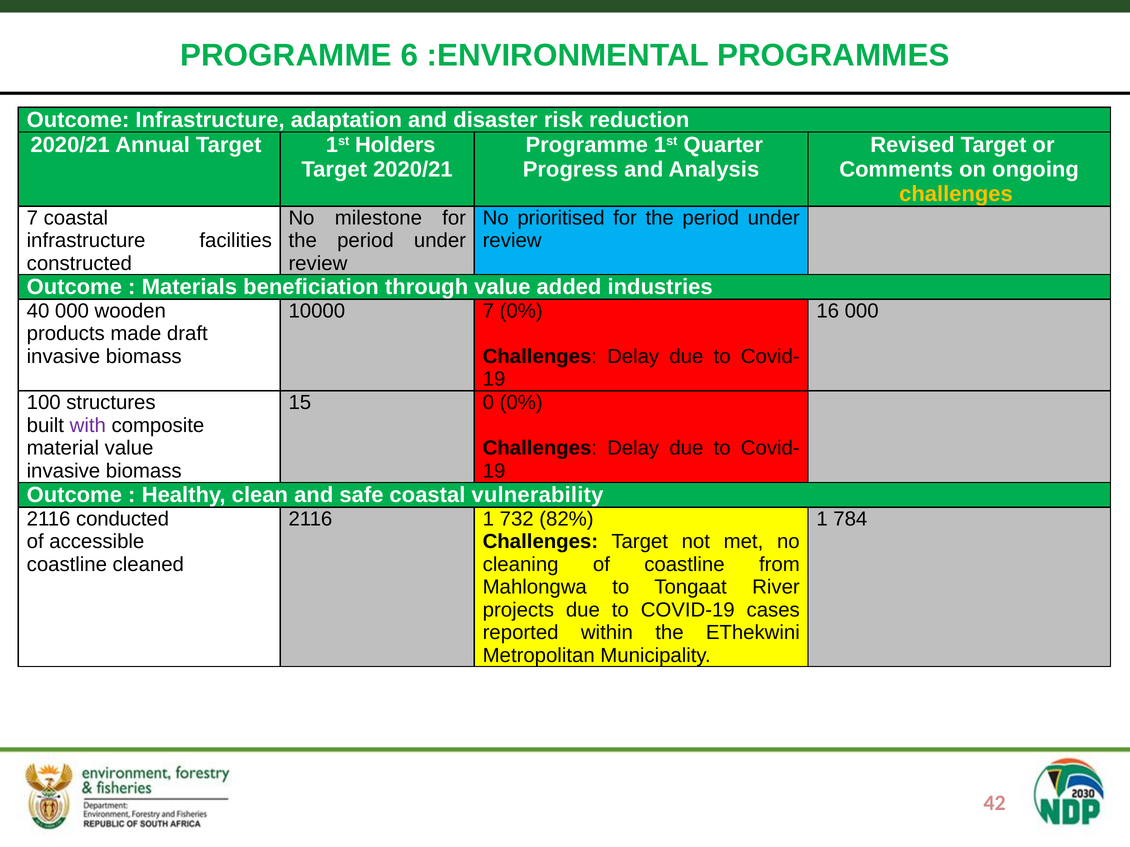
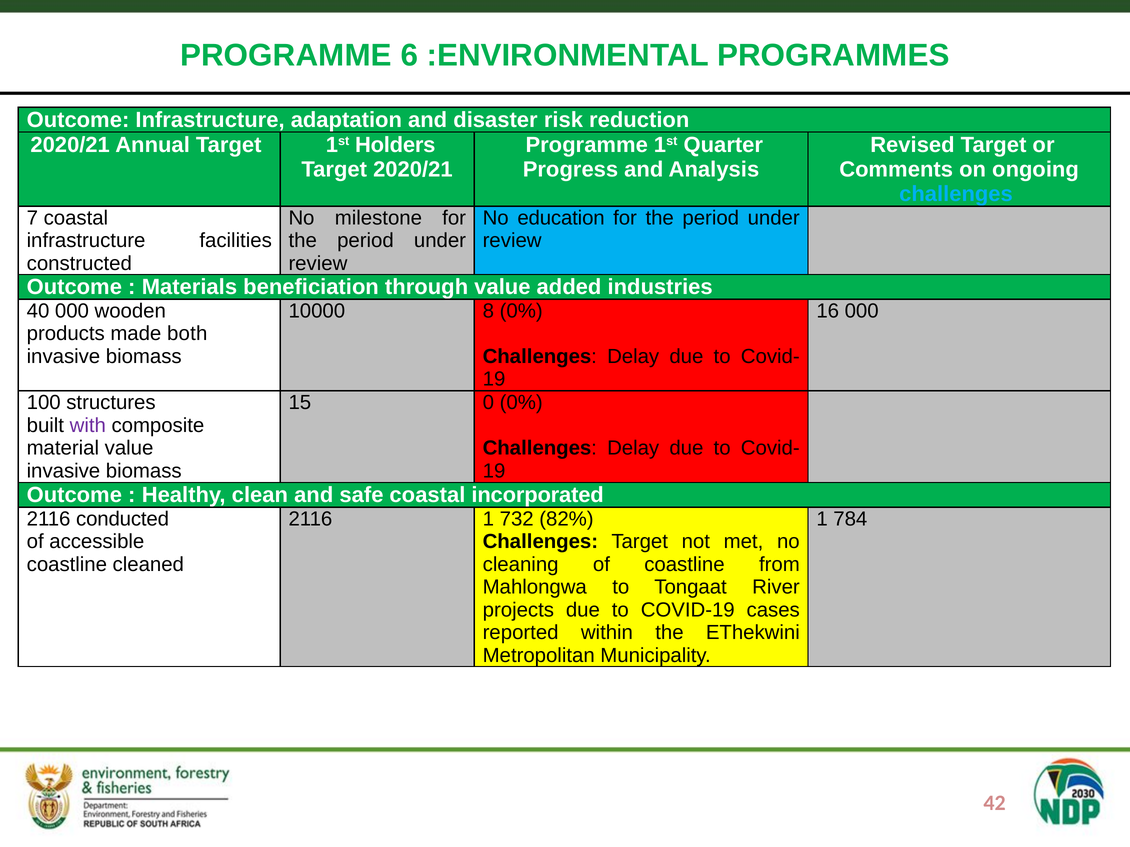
challenges at (956, 194) colour: yellow -> light blue
prioritised: prioritised -> education
10000 7: 7 -> 8
draft: draft -> both
vulnerability: vulnerability -> incorporated
